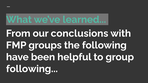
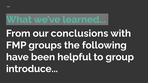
following at (32, 69): following -> introduce
